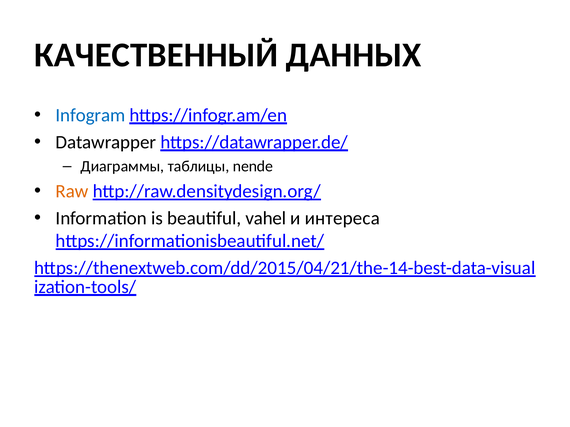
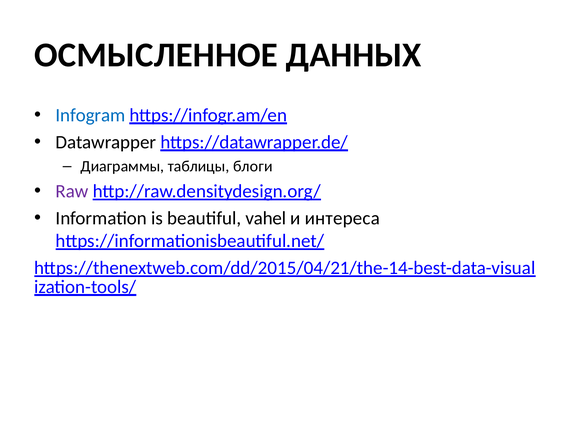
КАЧЕСТВЕННЫЙ: КАЧЕСТВЕННЫЙ -> ОСМЫСЛЕННОЕ
nende: nende -> блоги
Raw colour: orange -> purple
